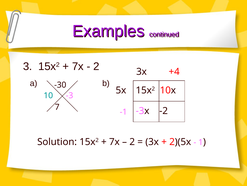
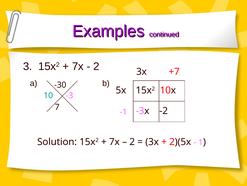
+4: +4 -> +7
